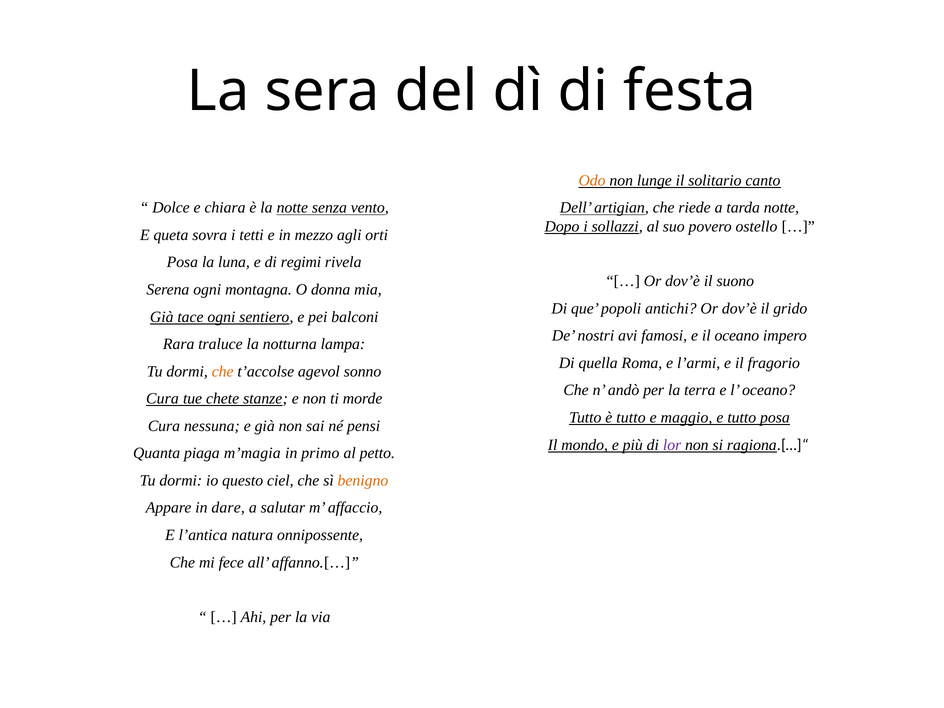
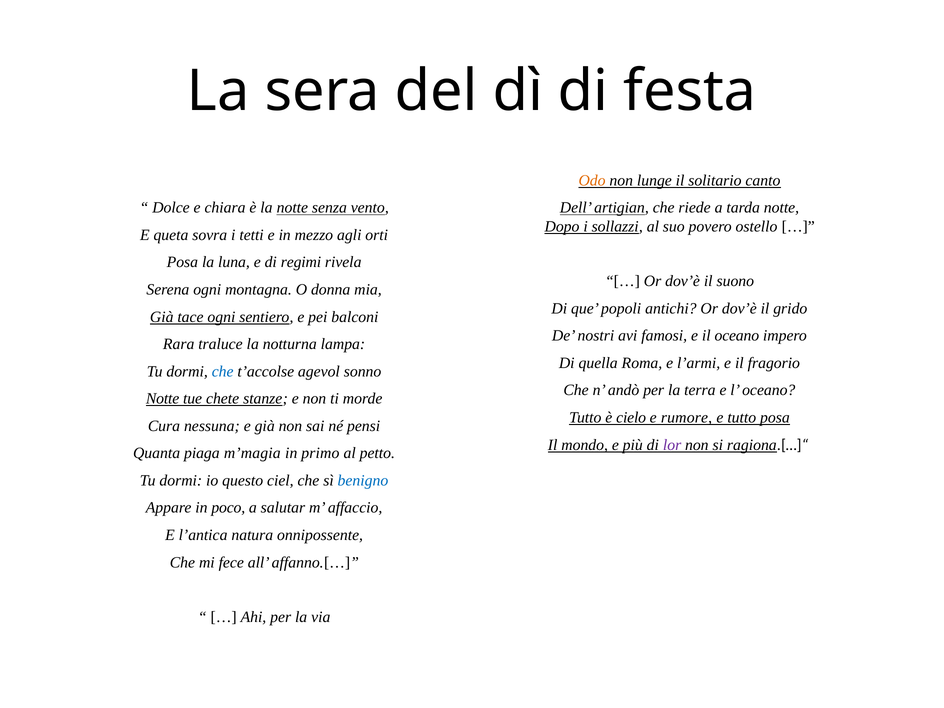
che at (223, 371) colour: orange -> blue
Cura at (162, 399): Cura -> Notte
è tutto: tutto -> cielo
maggio: maggio -> rumore
benigno colour: orange -> blue
dare: dare -> poco
